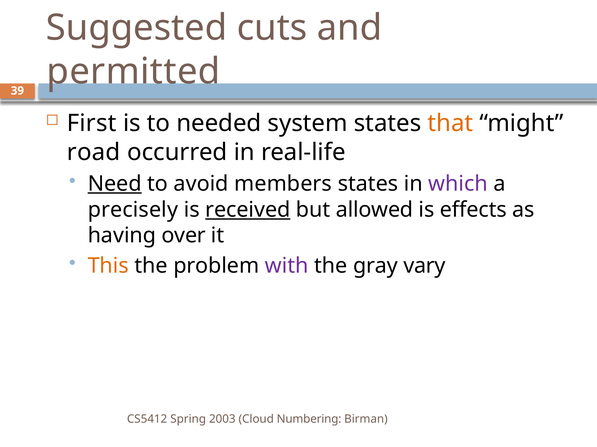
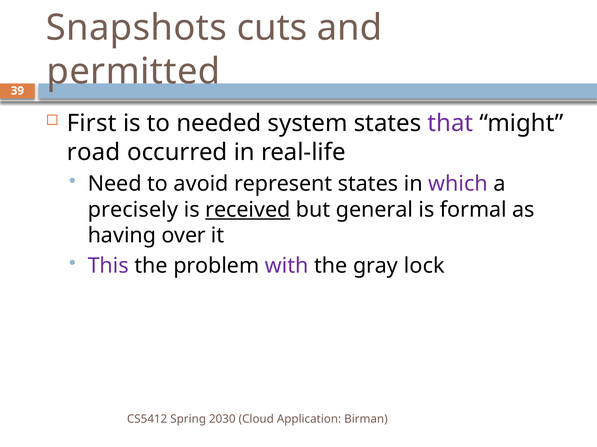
Suggested: Suggested -> Snapshots
that colour: orange -> purple
Need underline: present -> none
members: members -> represent
allowed: allowed -> general
effects: effects -> formal
This colour: orange -> purple
vary: vary -> lock
2003: 2003 -> 2030
Numbering: Numbering -> Application
